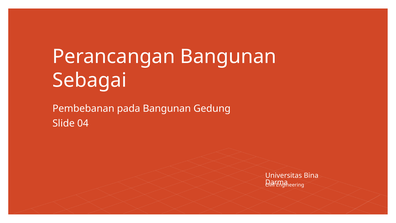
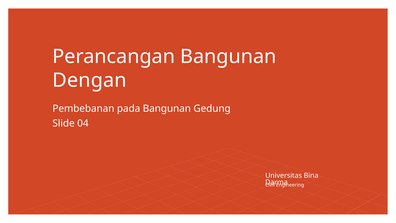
Sebagai: Sebagai -> Dengan
